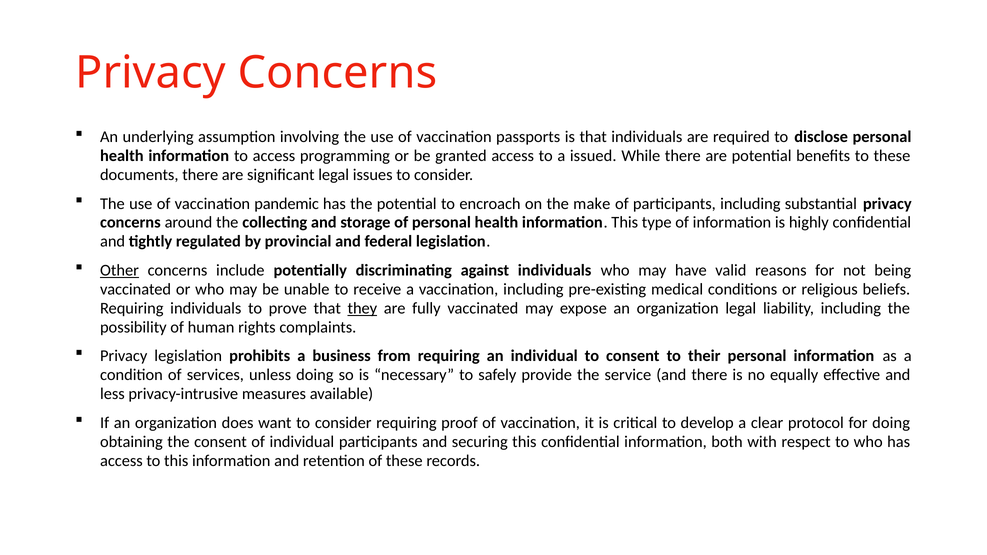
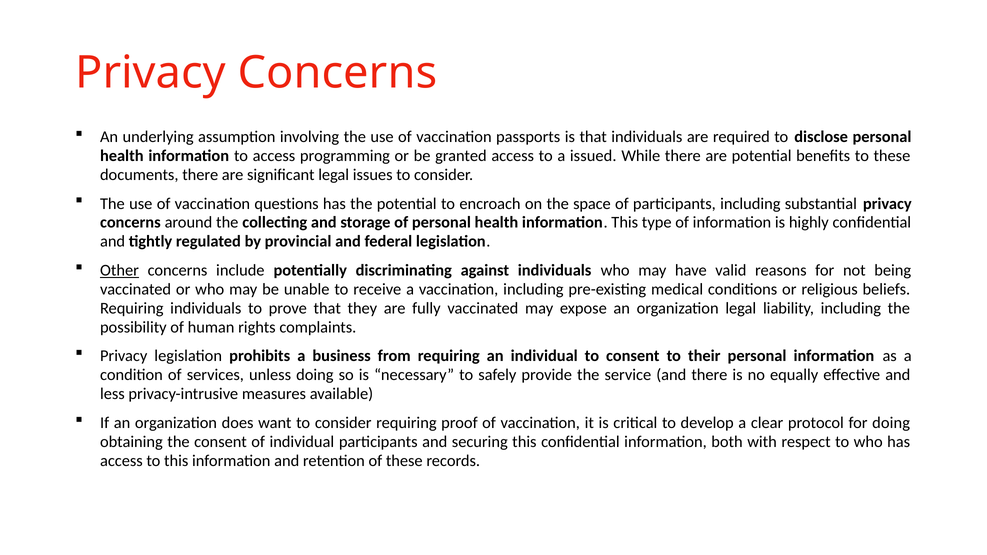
pandemic: pandemic -> questions
make: make -> space
they underline: present -> none
